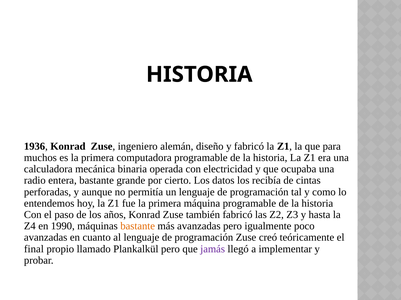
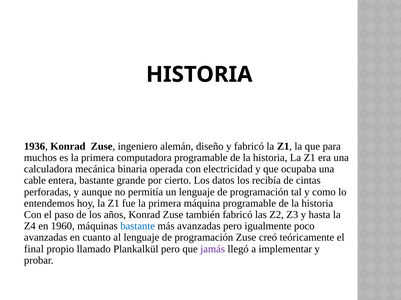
radio: radio -> cable
1990: 1990 -> 1960
bastante at (138, 227) colour: orange -> blue
